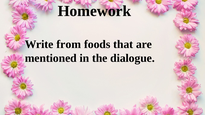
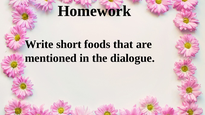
from: from -> short
